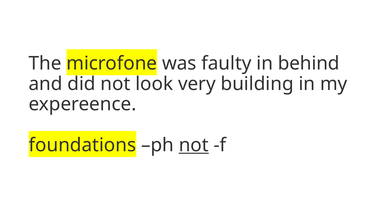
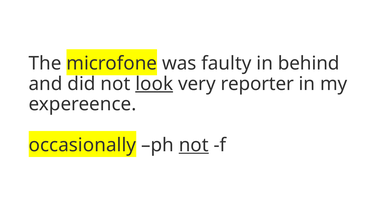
look underline: none -> present
building: building -> reporter
foundations: foundations -> occasionally
